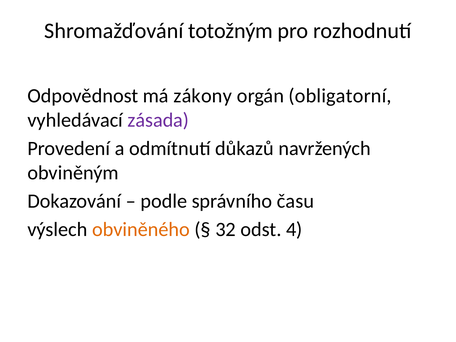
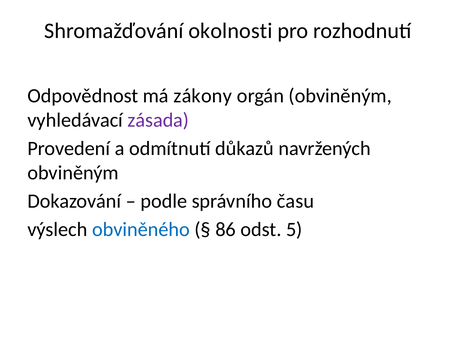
totožným: totožným -> okolnosti
orgán obligatorní: obligatorní -> obviněným
obviněného colour: orange -> blue
32: 32 -> 86
4: 4 -> 5
